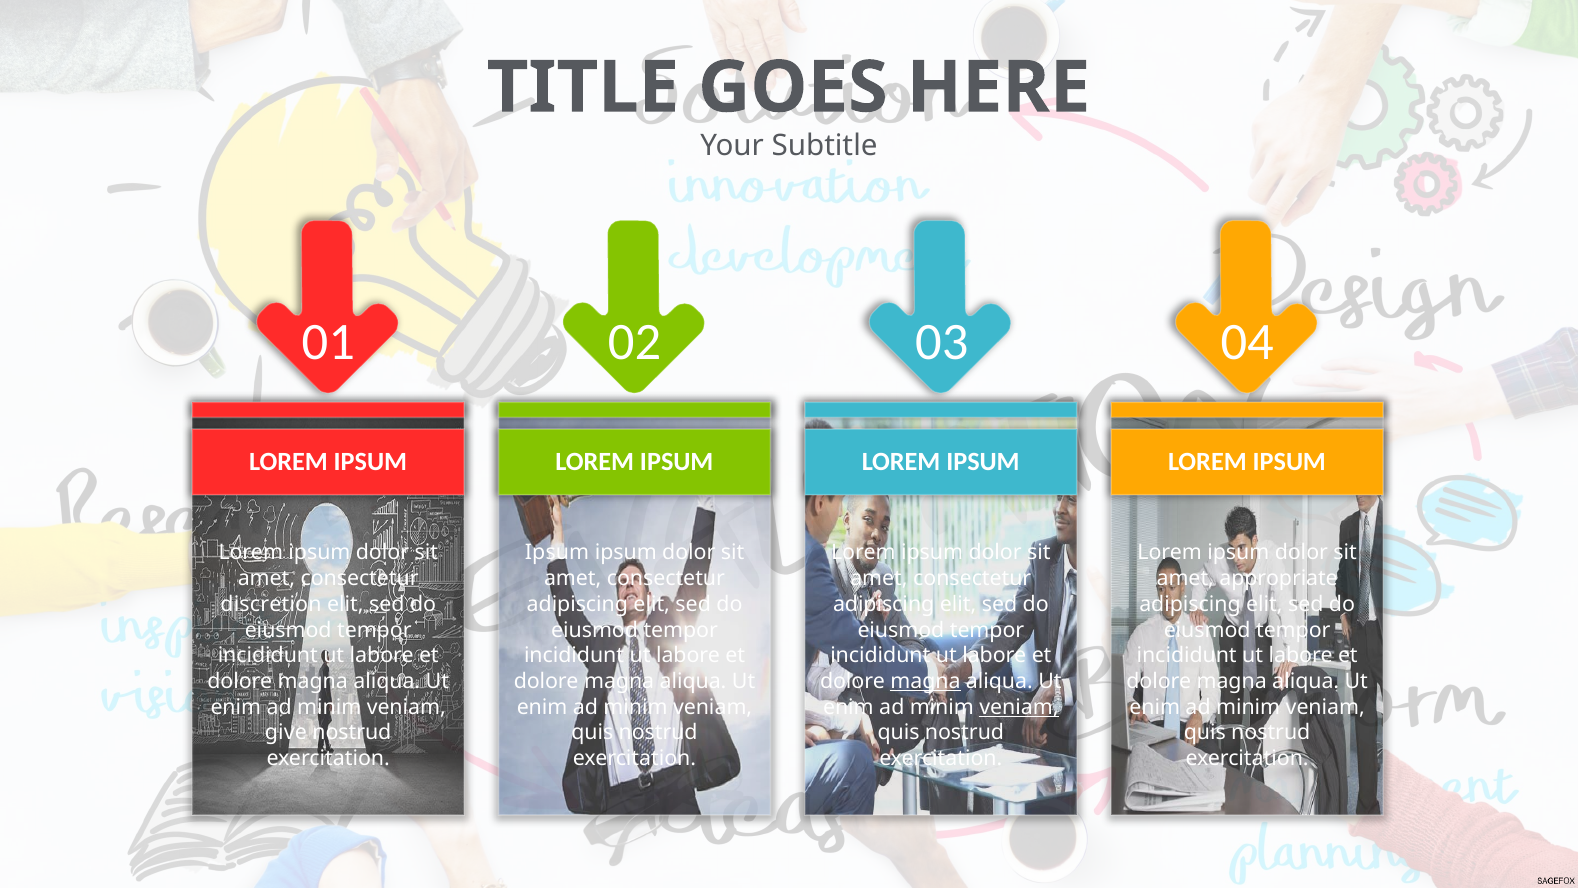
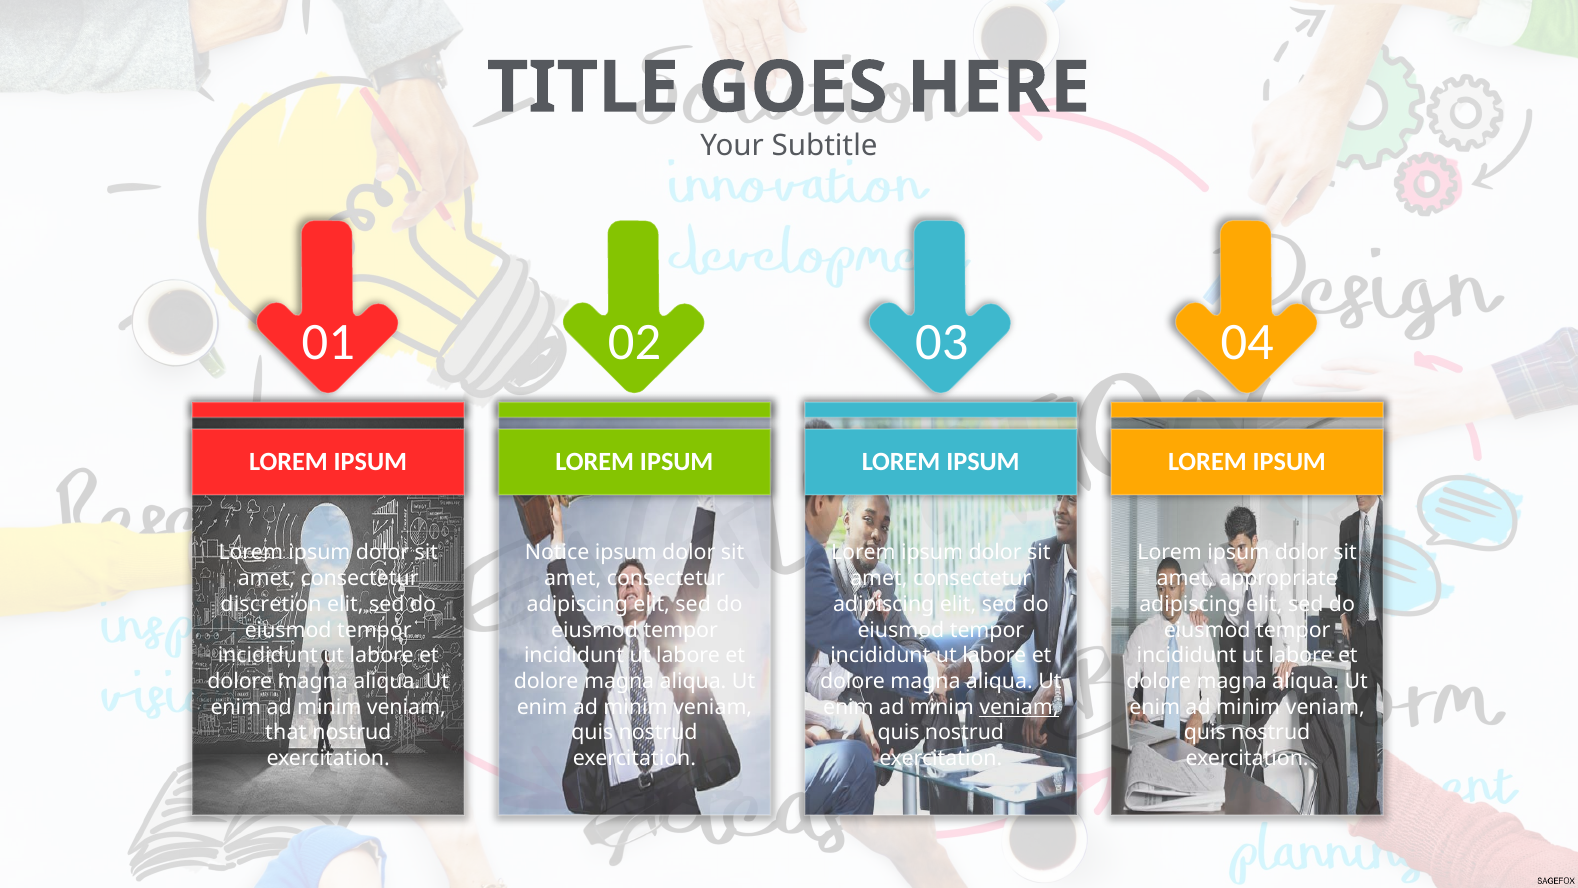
Ipsum at (557, 553): Ipsum -> Notice
magna at (925, 681) underline: present -> none
give: give -> that
